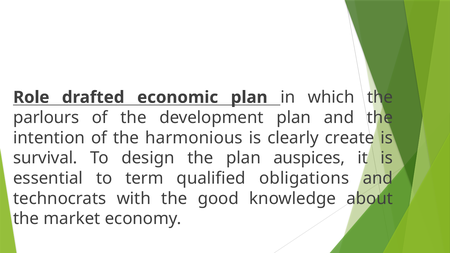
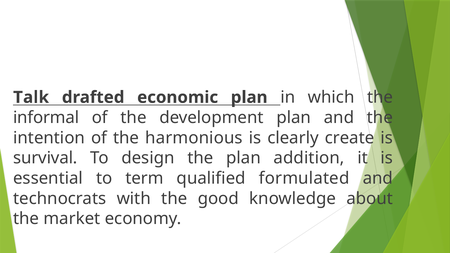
Role: Role -> Talk
parlours: parlours -> informal
auspices: auspices -> addition
obligations: obligations -> formulated
